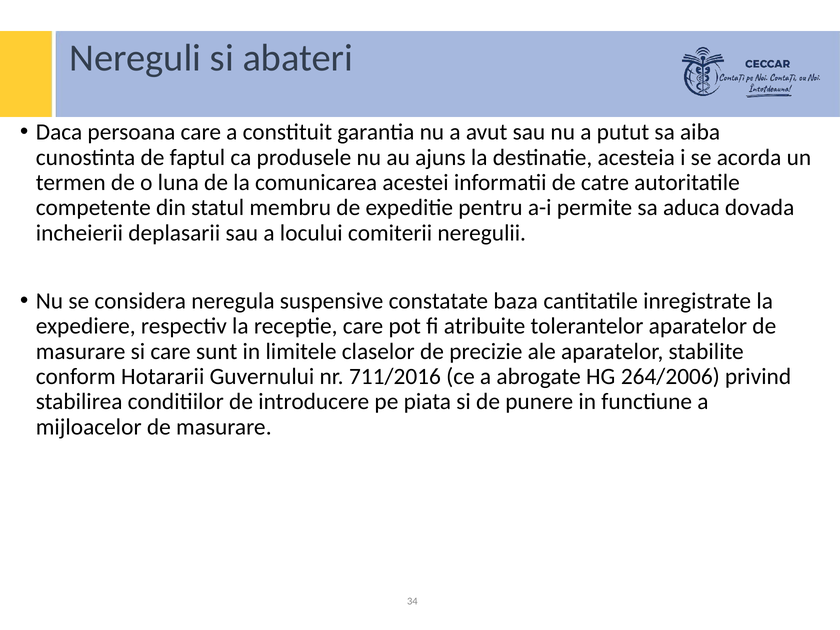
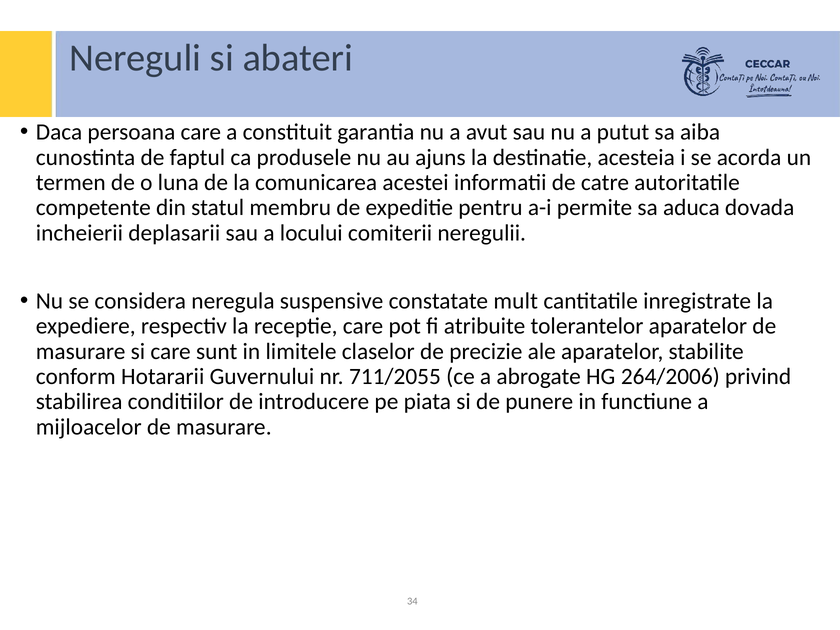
baza: baza -> mult
711/2016: 711/2016 -> 711/2055
